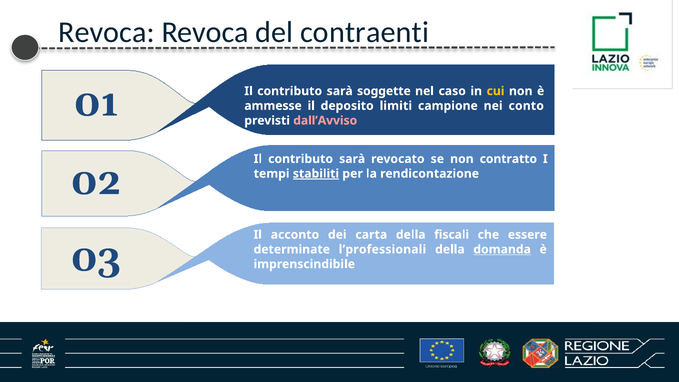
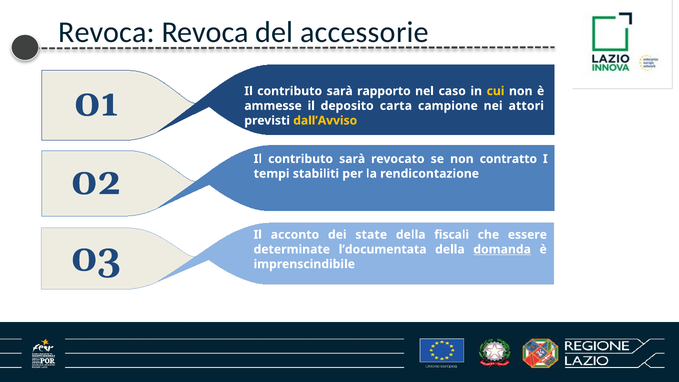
contraenti: contraenti -> accessorie
soggette: soggette -> rapporto
limiti: limiti -> carta
conto: conto -> attori
dall’Avviso colour: pink -> yellow
stabiliti underline: present -> none
carta: carta -> state
l’professionali: l’professionali -> l’documentata
